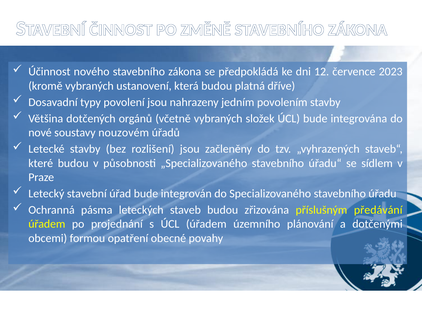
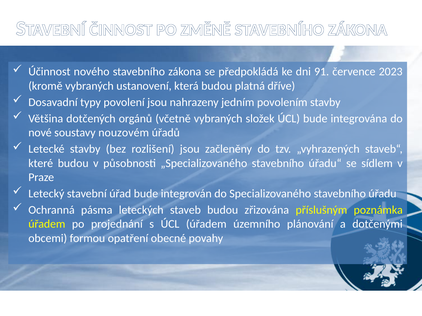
12: 12 -> 91
předávání: předávání -> poznámka
